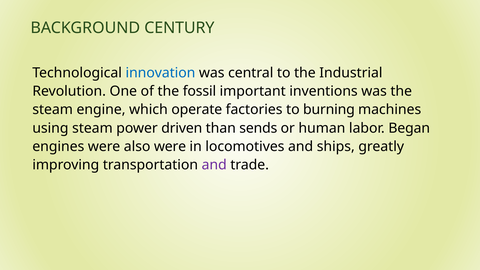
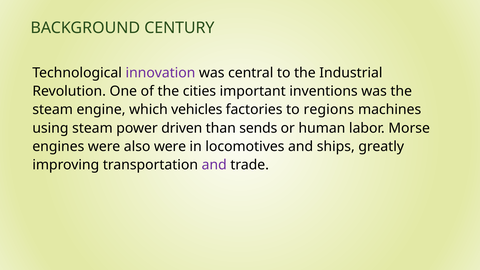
innovation colour: blue -> purple
fossil: fossil -> cities
operate: operate -> vehicles
burning: burning -> regions
Began: Began -> Morse
